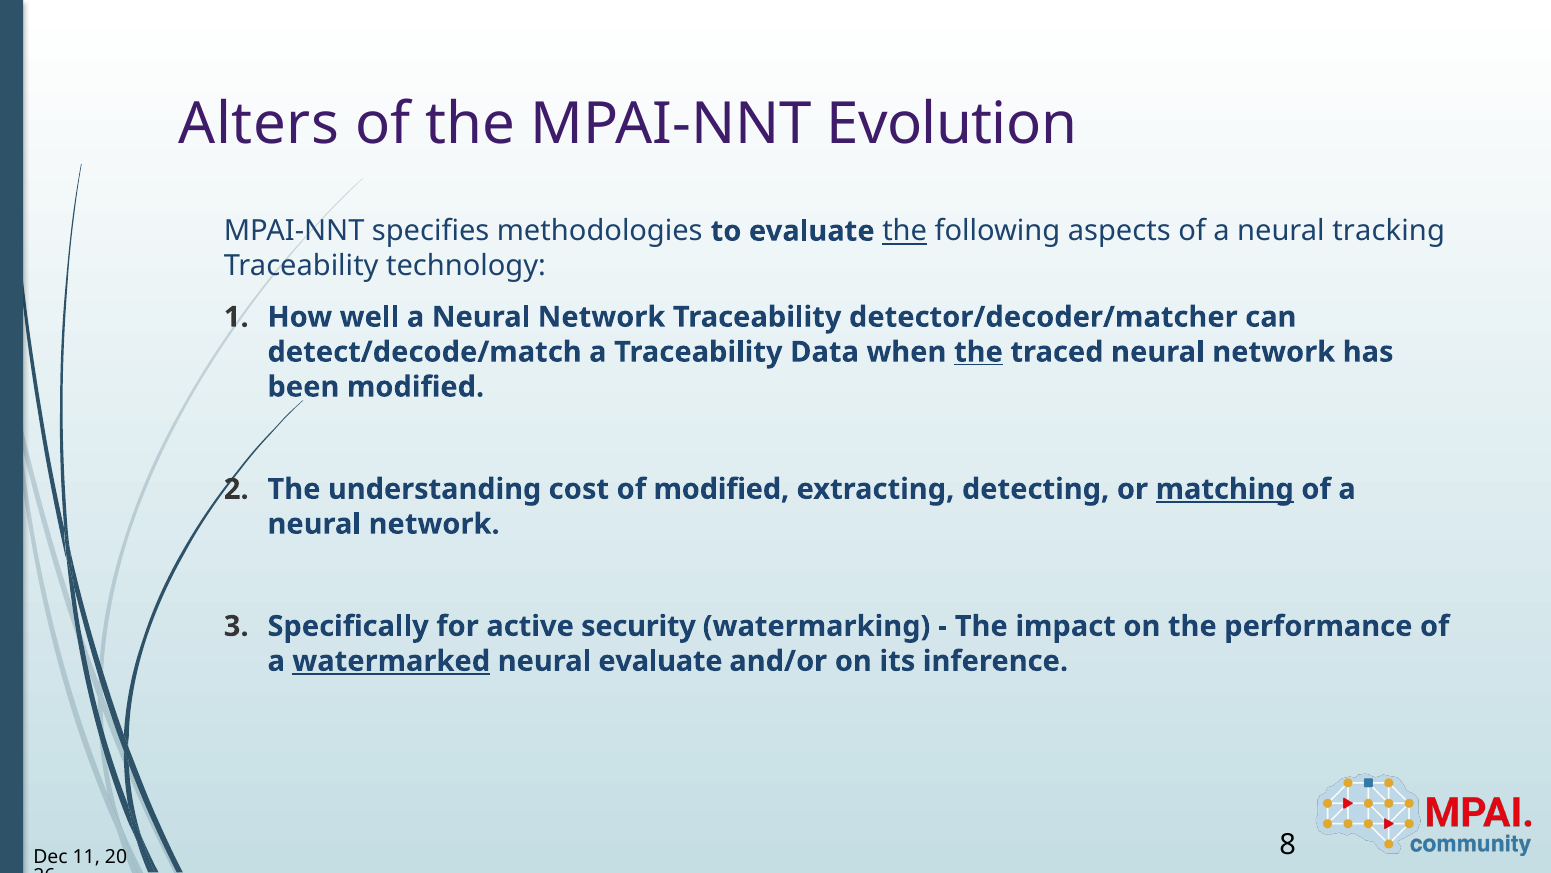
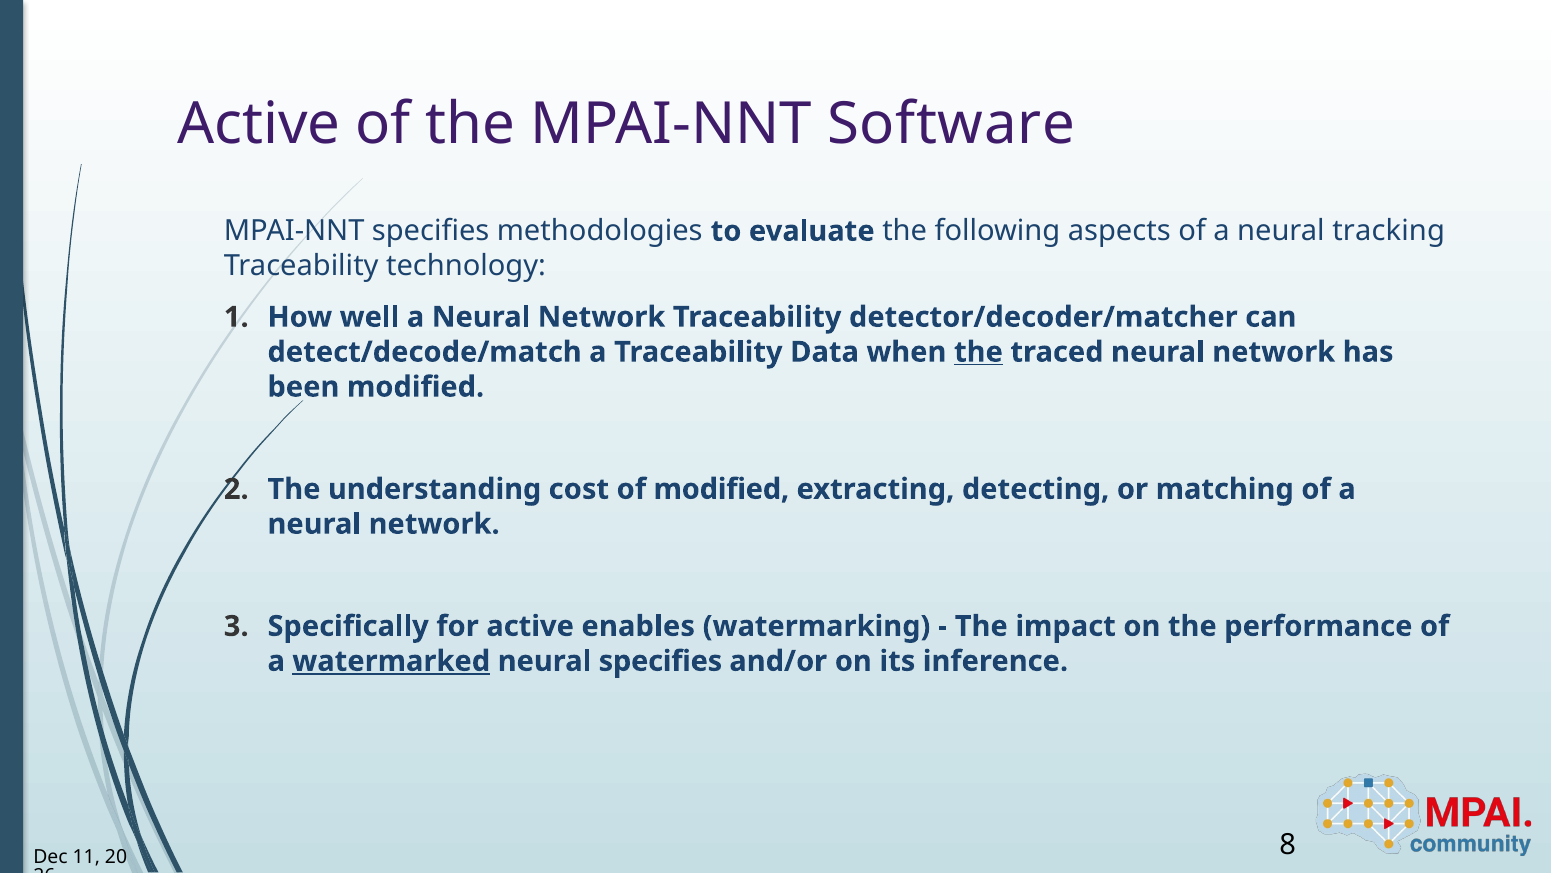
Alters at (259, 124): Alters -> Active
Evolution: Evolution -> Software
the at (905, 231) underline: present -> none
matching underline: present -> none
security: security -> enables
neural evaluate: evaluate -> specifies
